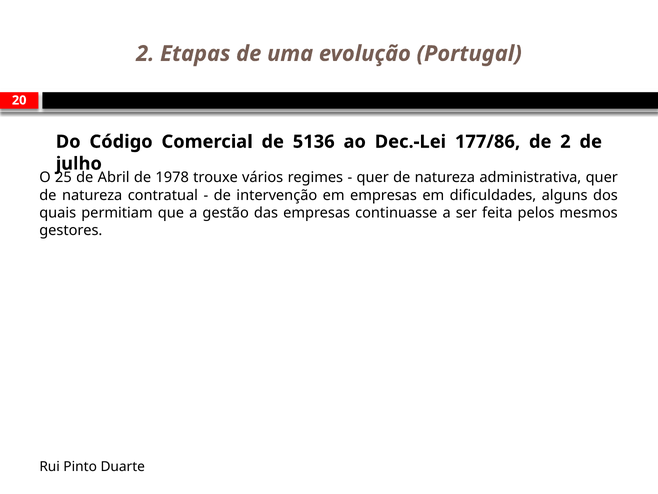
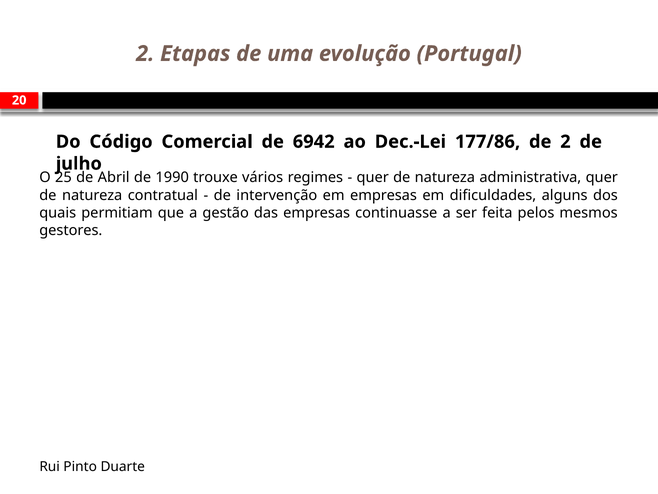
5136: 5136 -> 6942
1978: 1978 -> 1990
